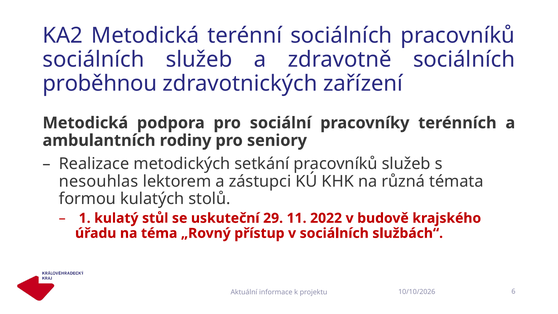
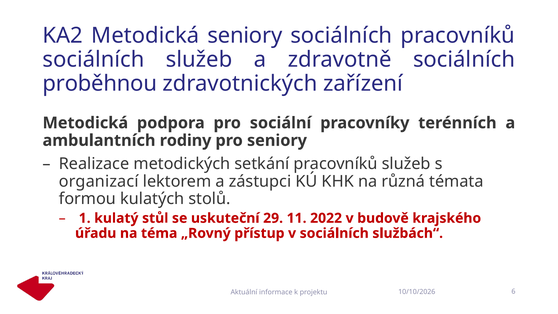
Metodická terénní: terénní -> seniory
nesouhlas: nesouhlas -> organizací
